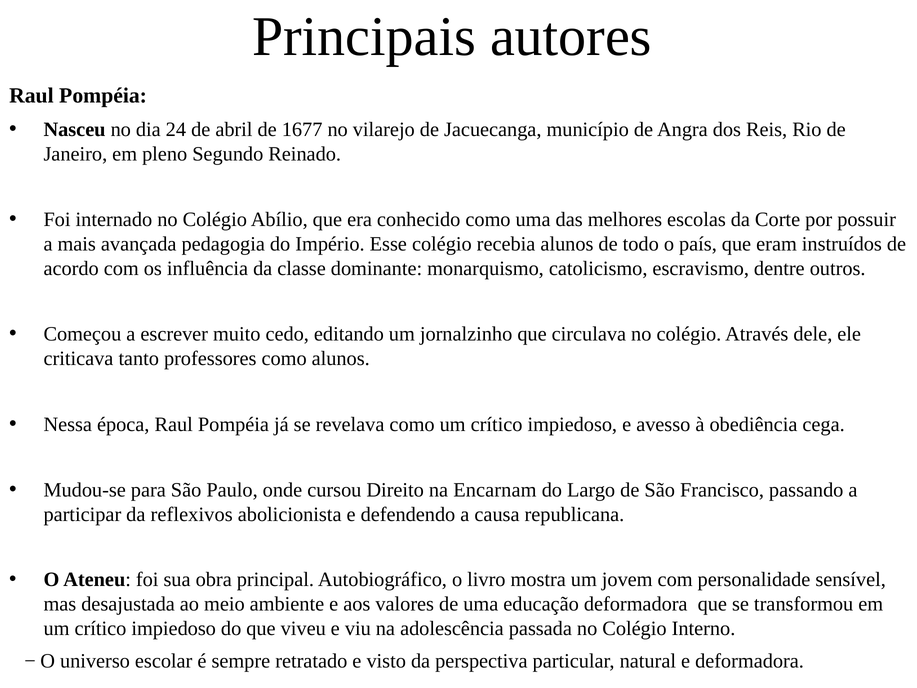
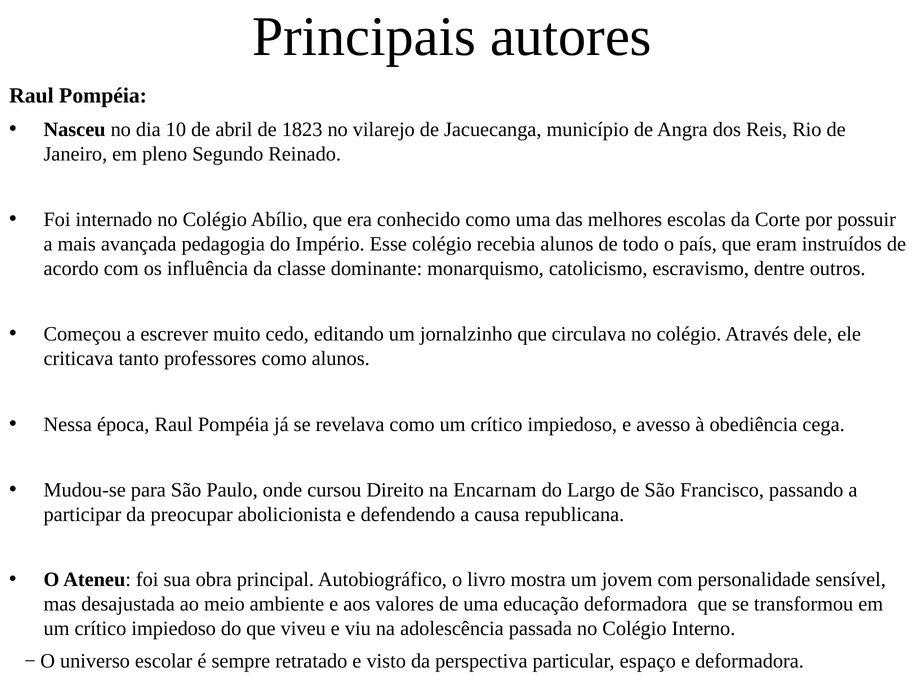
24: 24 -> 10
1677: 1677 -> 1823
reflexivos: reflexivos -> preocupar
natural: natural -> espaço
